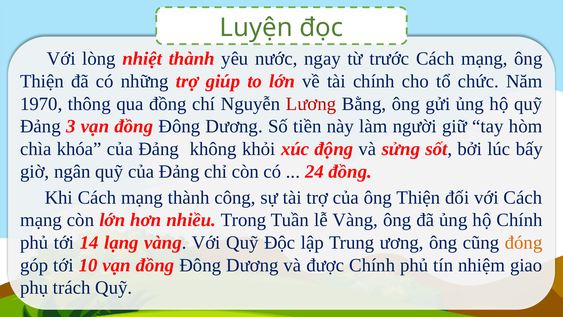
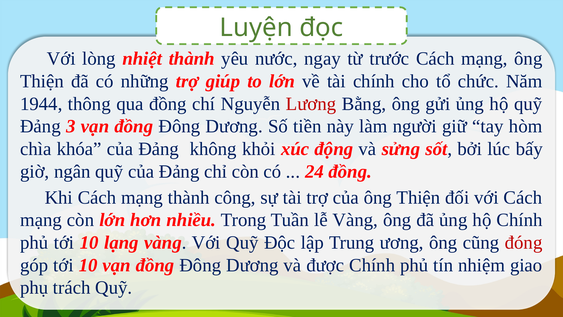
1970: 1970 -> 1944
phủ tới 14: 14 -> 10
đóng colour: orange -> red
